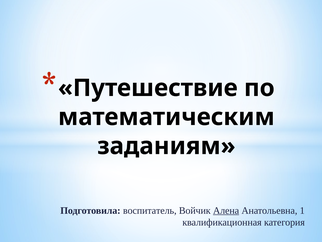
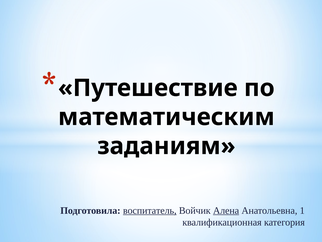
воспитатель underline: none -> present
